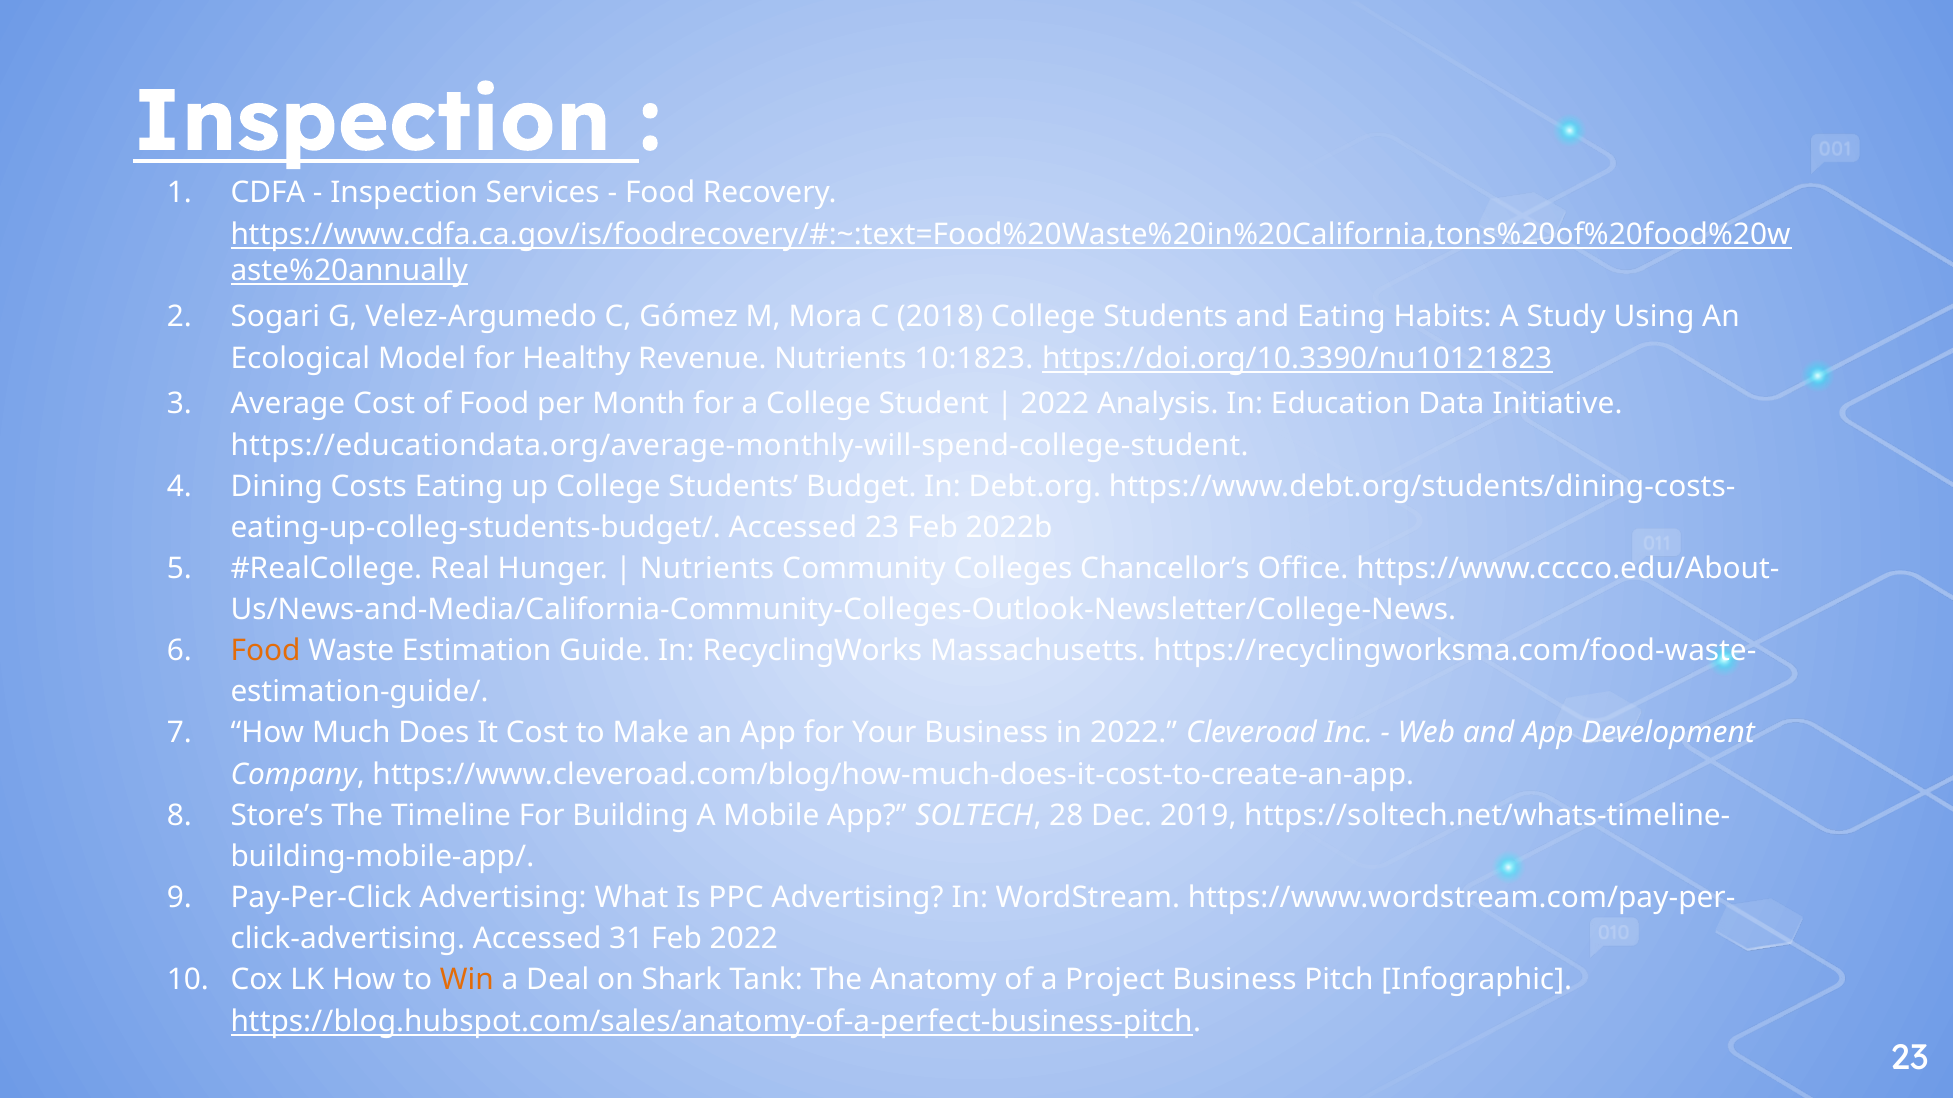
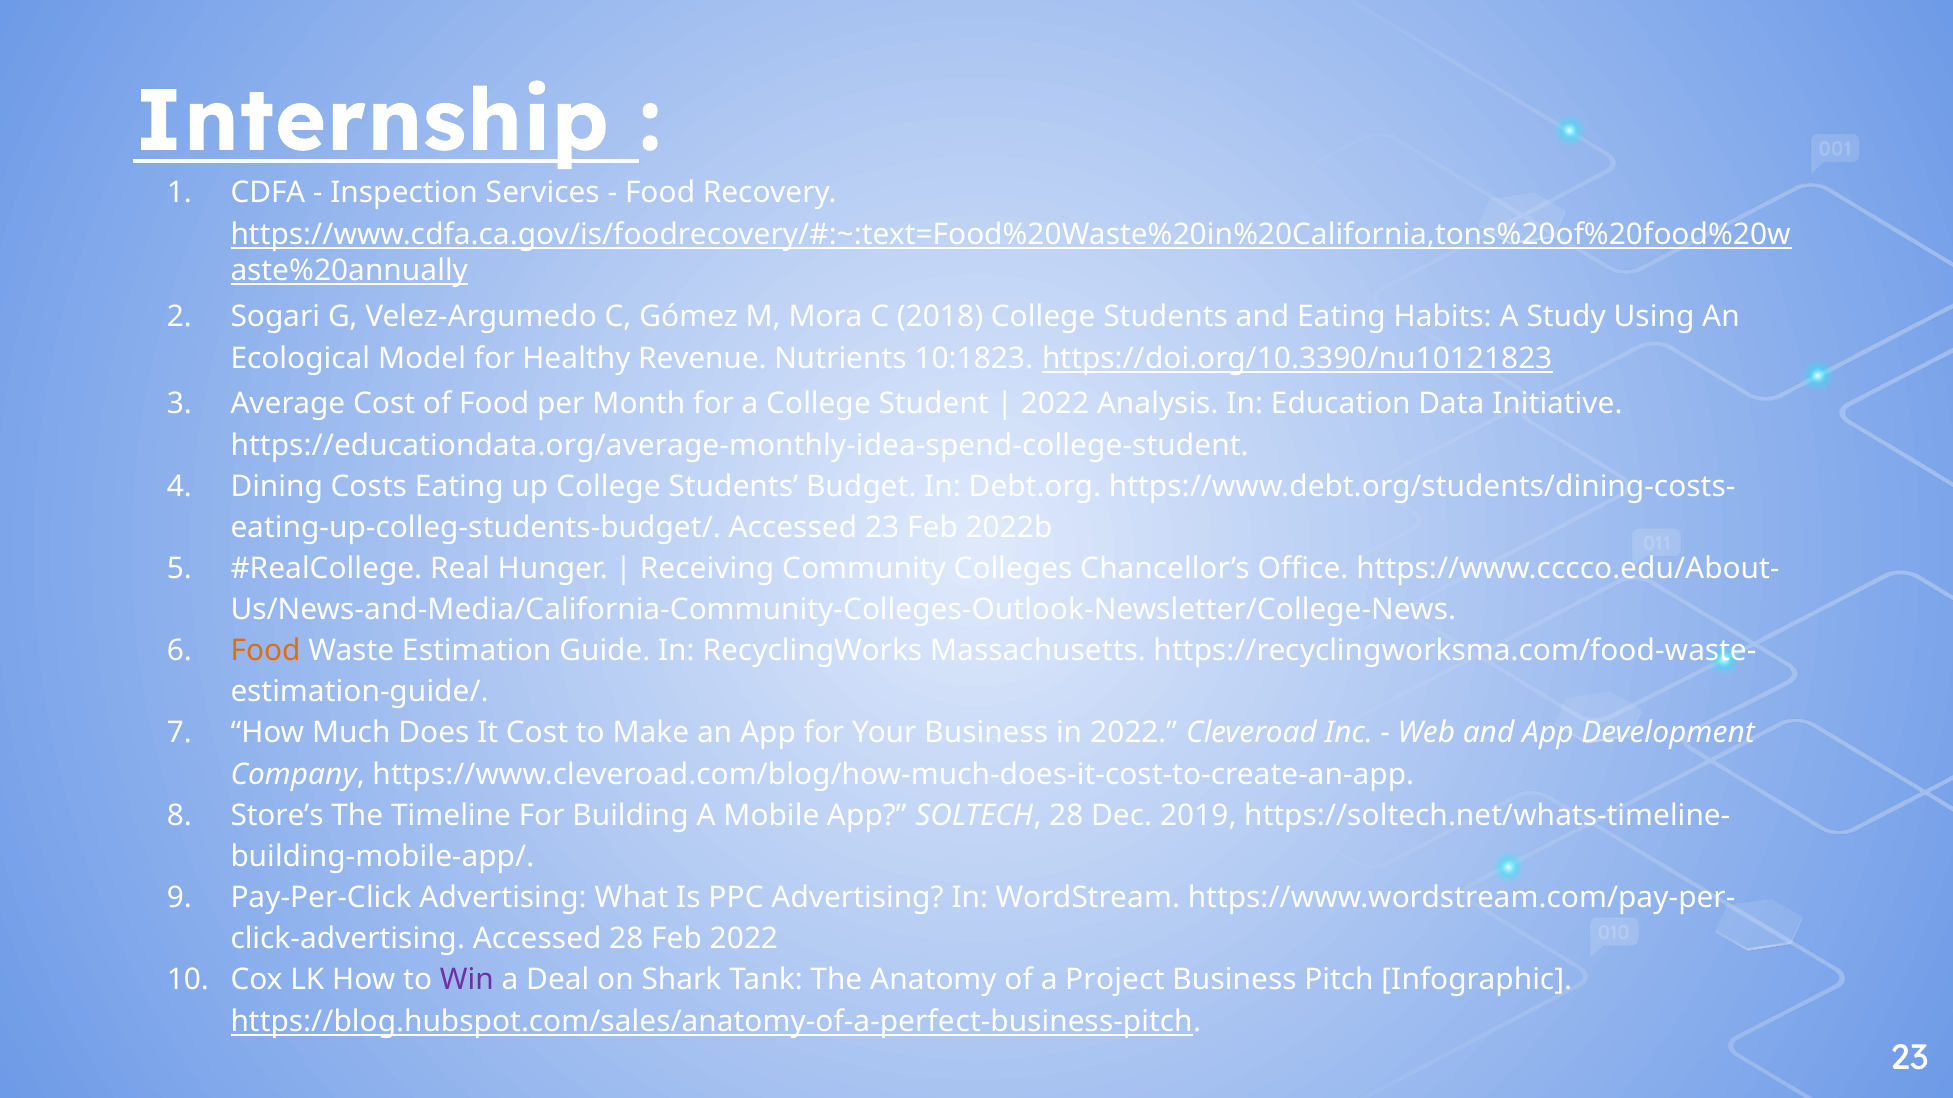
Inspection at (372, 121): Inspection -> Internship
https://educationdata.org/average-monthly-will-spend-college-student: https://educationdata.org/average-monthly-will-spend-college-student -> https://educationdata.org/average-monthly-idea-spend-college-student
Nutrients at (707, 569): Nutrients -> Receiving
Accessed 31: 31 -> 28
Win colour: orange -> purple
